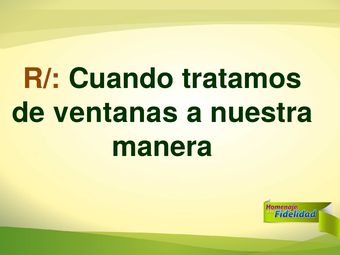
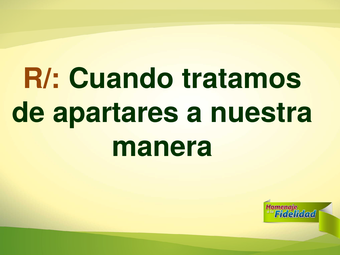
ventanas: ventanas -> apartares
